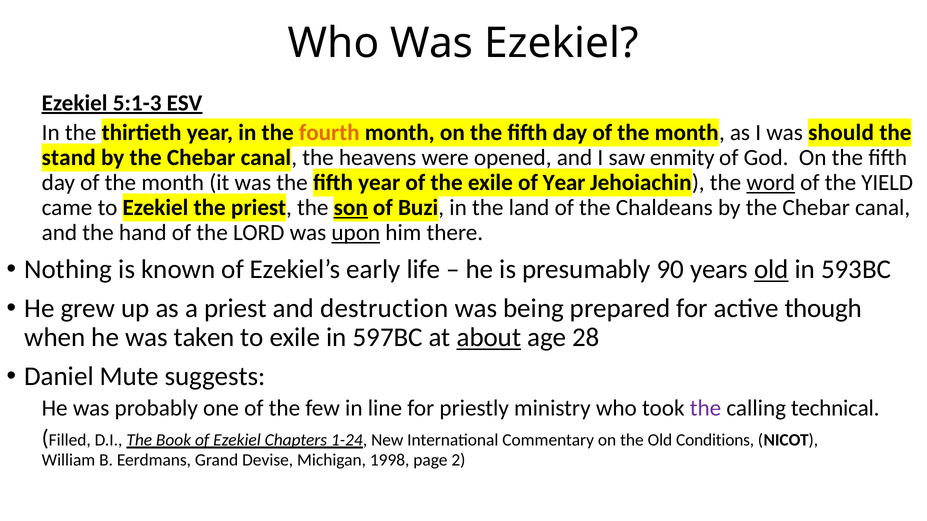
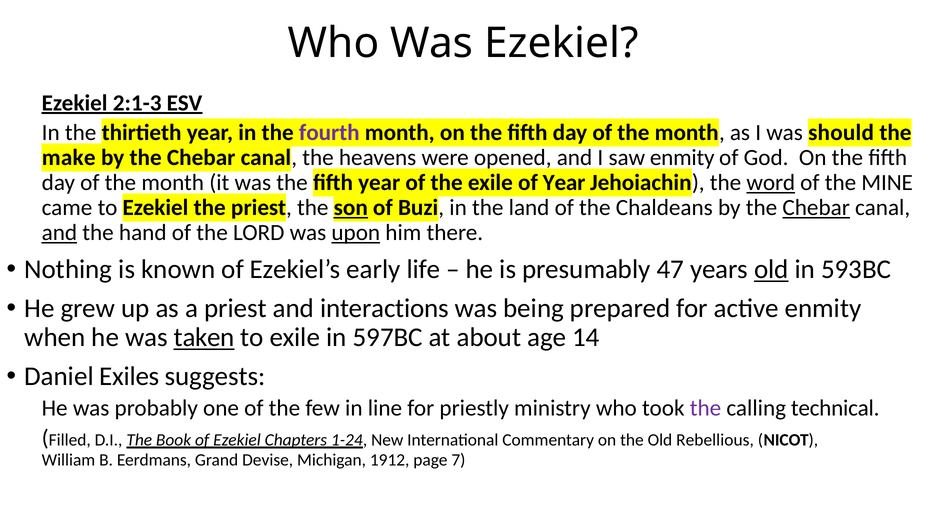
5:1-3: 5:1-3 -> 2:1-3
fourth colour: orange -> purple
stand: stand -> make
YIELD: YIELD -> MINE
Chebar at (816, 208) underline: none -> present
and at (59, 233) underline: none -> present
90: 90 -> 47
destruction: destruction -> interactions
active though: though -> enmity
taken underline: none -> present
about underline: present -> none
28: 28 -> 14
Mute: Mute -> Exiles
Conditions: Conditions -> Rebellious
1998: 1998 -> 1912
2: 2 -> 7
